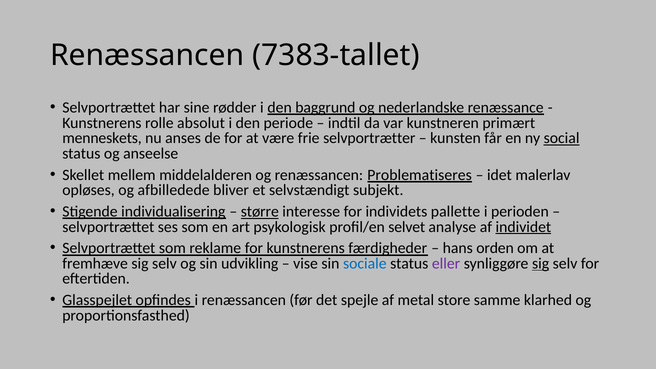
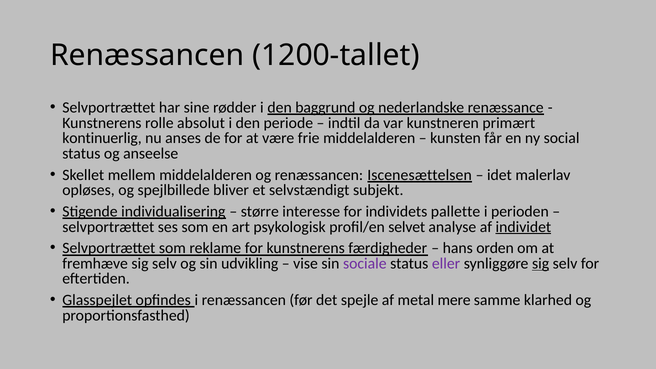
7383-tallet: 7383-tallet -> 1200-tallet
menneskets: menneskets -> kontinuerlig
frie selvportrætter: selvportrætter -> middelalderen
social underline: present -> none
Problematiseres: Problematiseres -> Iscenesættelsen
afbilledede: afbilledede -> spejlbillede
større underline: present -> none
sociale colour: blue -> purple
store: store -> mere
